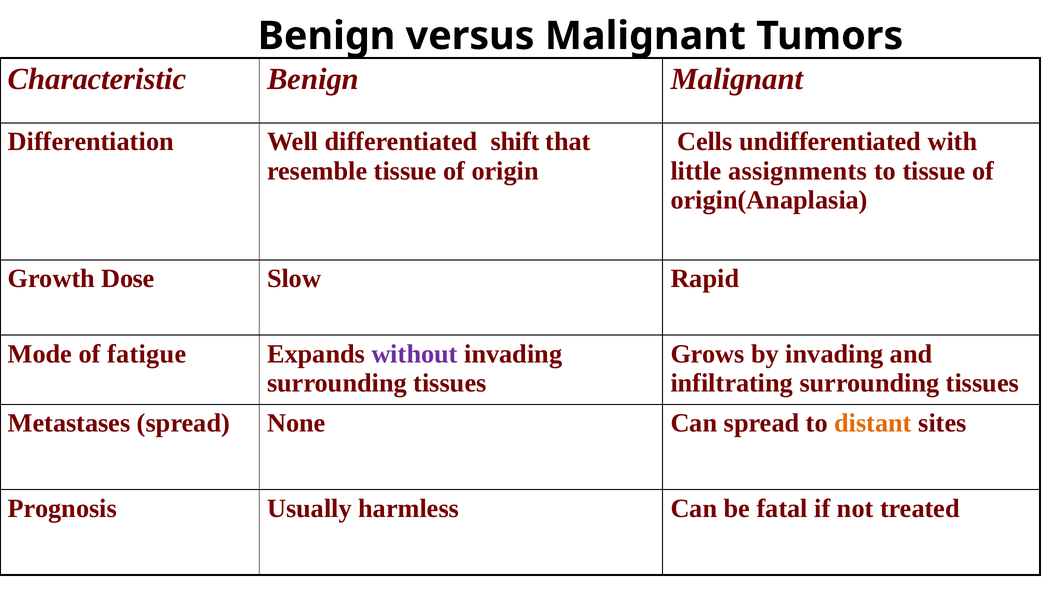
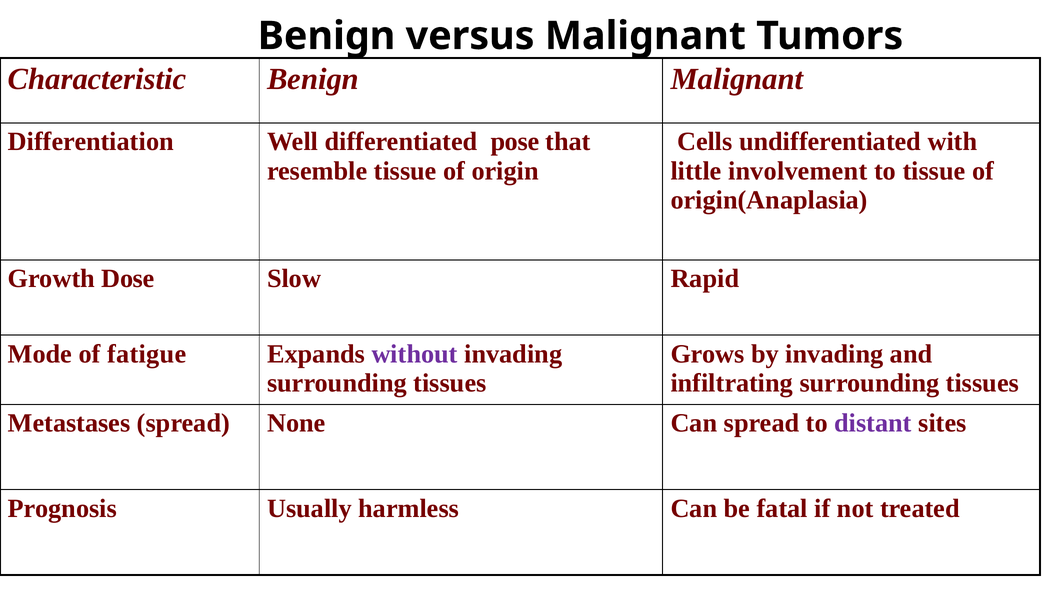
shift: shift -> pose
assignments: assignments -> involvement
distant colour: orange -> purple
